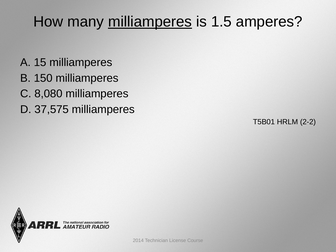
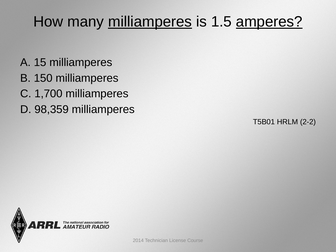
amperes underline: none -> present
8,080: 8,080 -> 1,700
37,575: 37,575 -> 98,359
